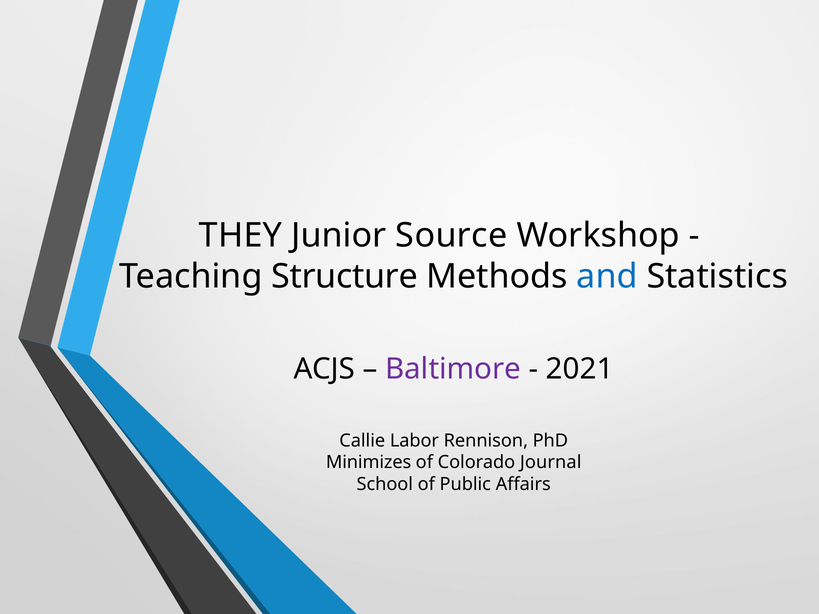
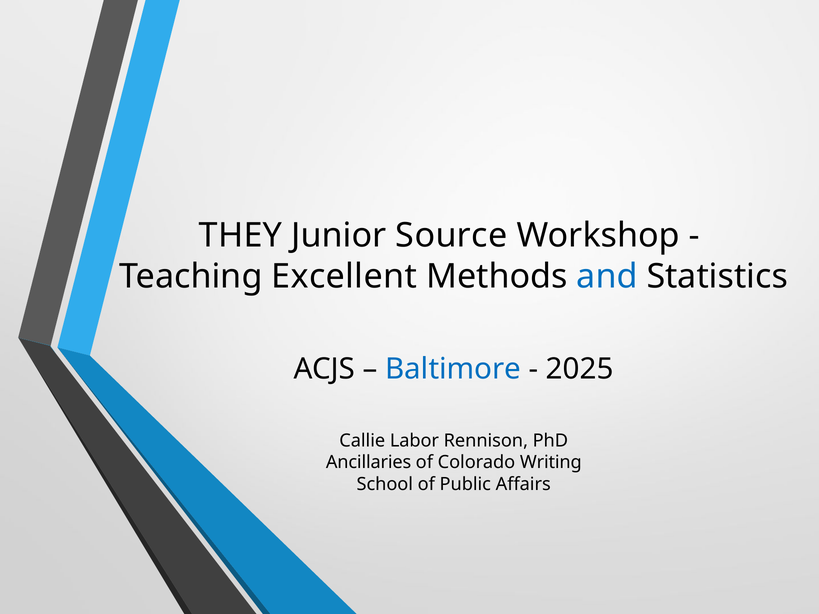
Structure: Structure -> Excellent
Baltimore colour: purple -> blue
2021: 2021 -> 2025
Minimizes: Minimizes -> Ancillaries
Journal: Journal -> Writing
